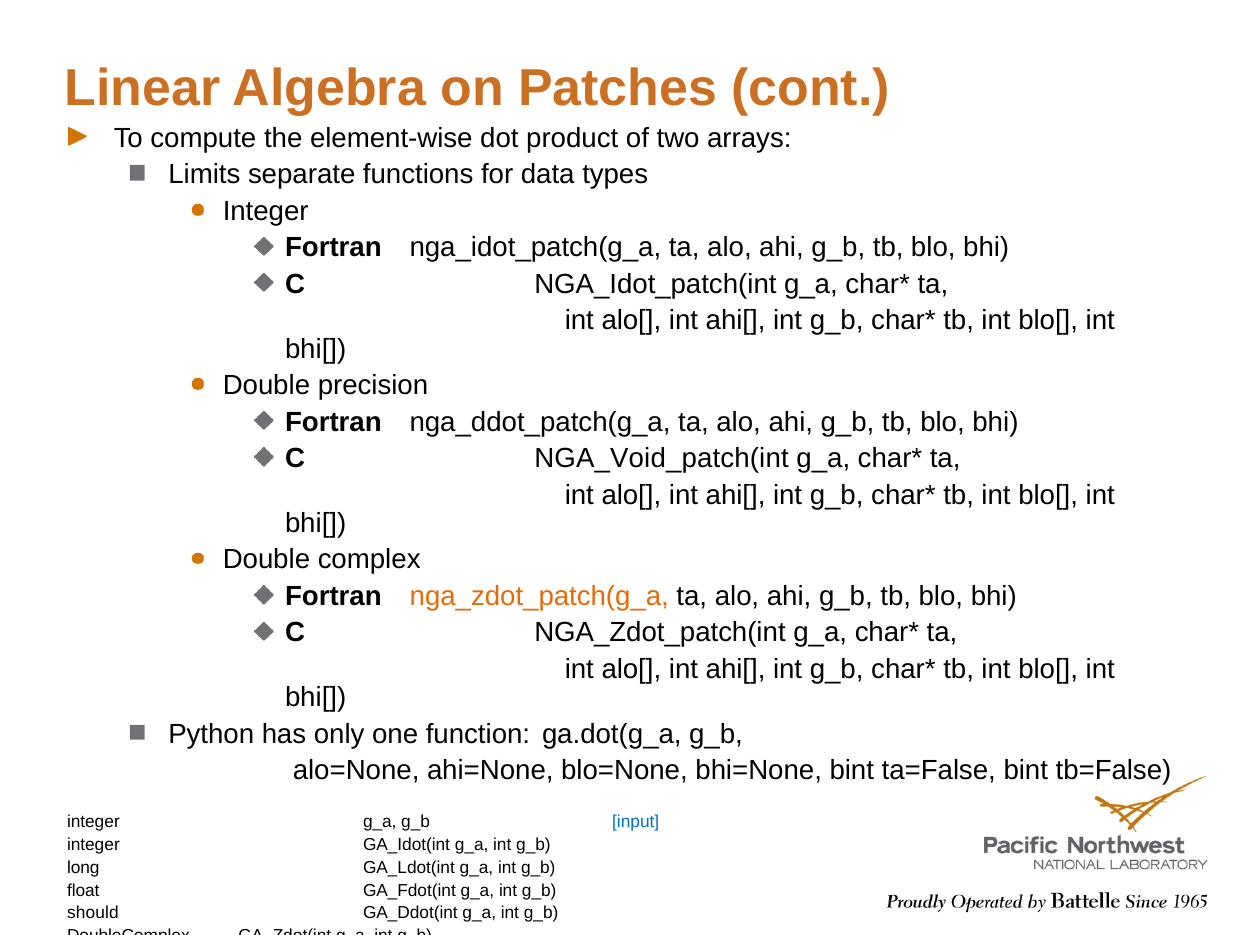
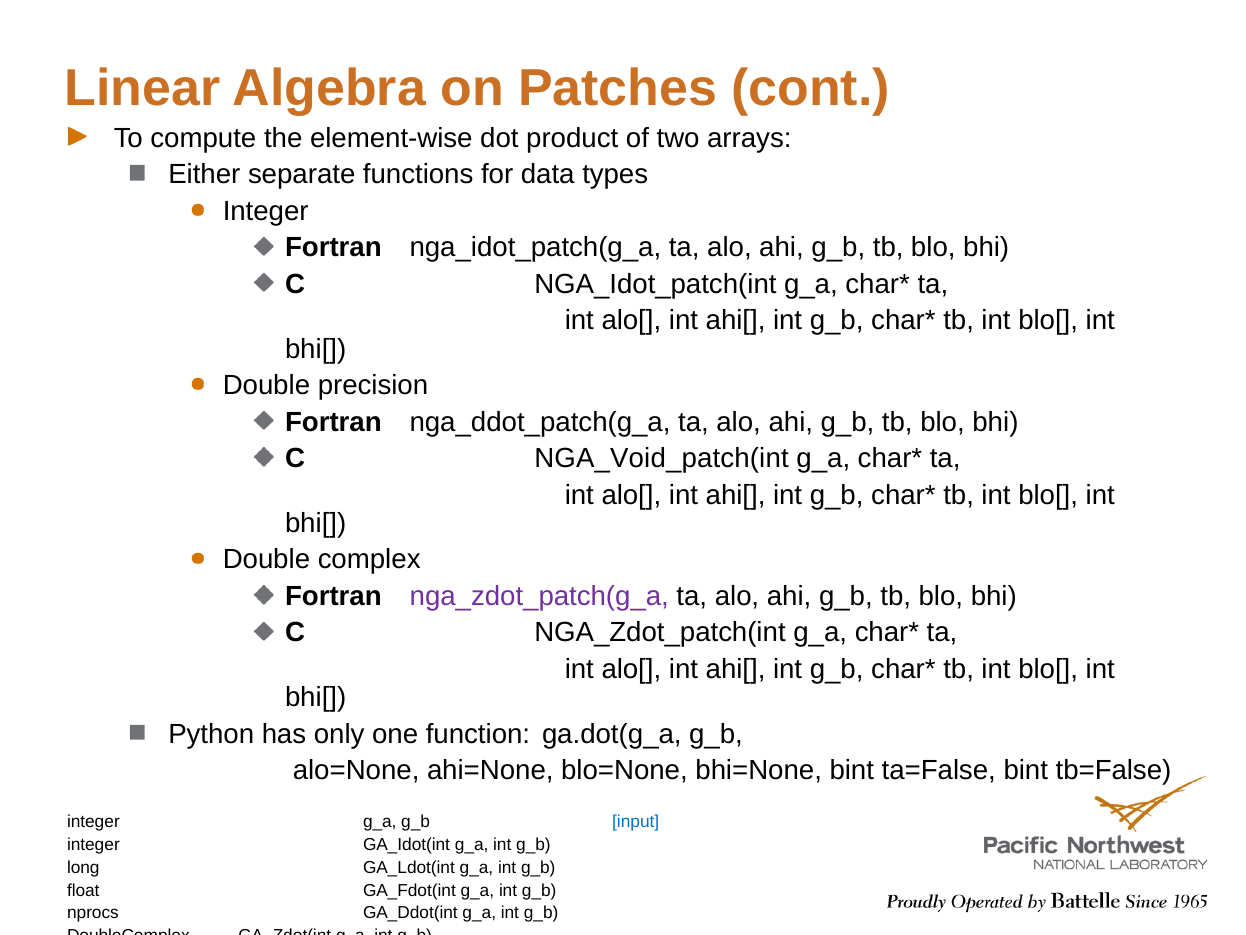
Limits: Limits -> Either
nga_zdot_patch(g_a colour: orange -> purple
should: should -> nprocs
